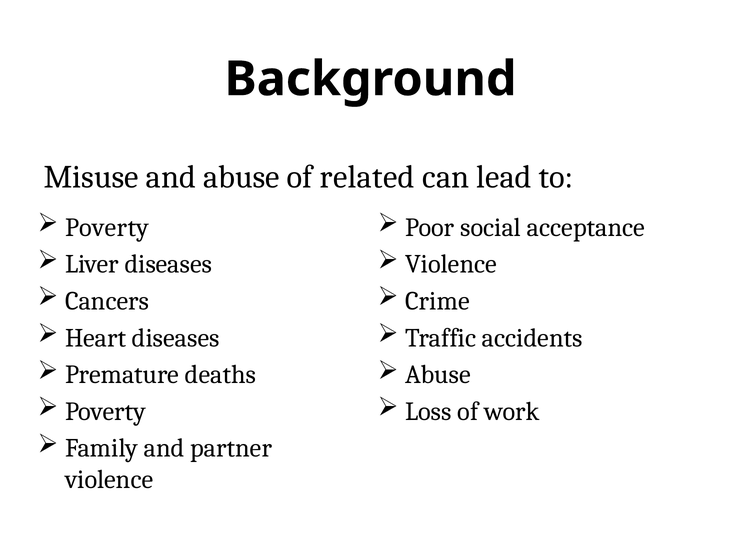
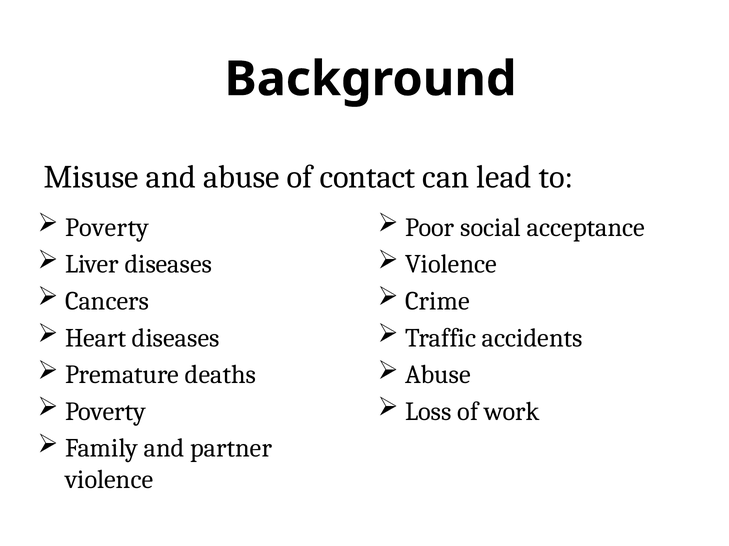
related: related -> contact
